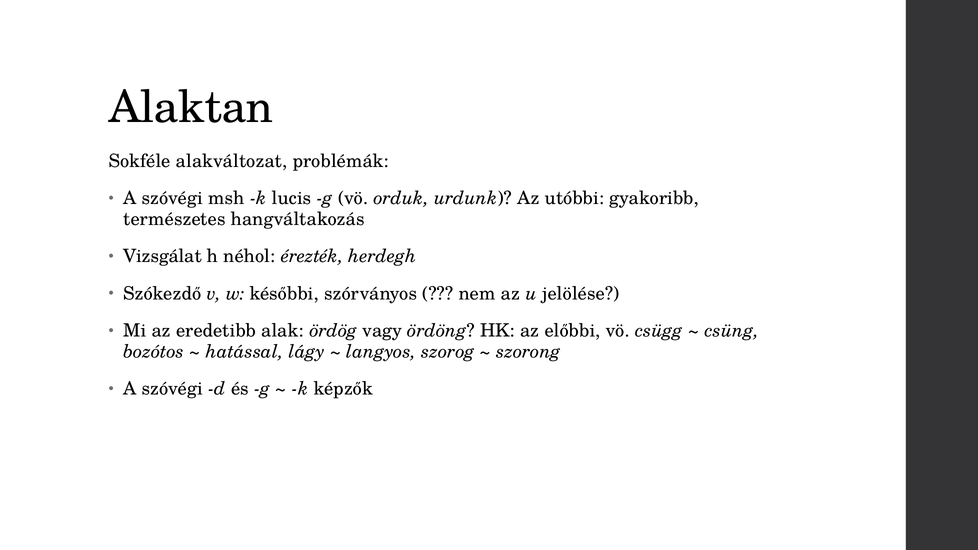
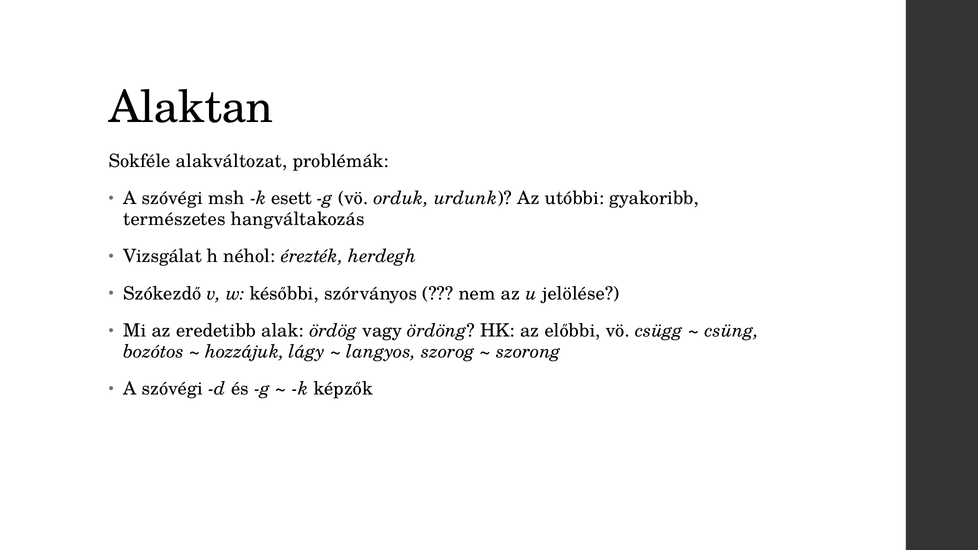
lucis: lucis -> esett
hatással: hatással -> hozzájuk
